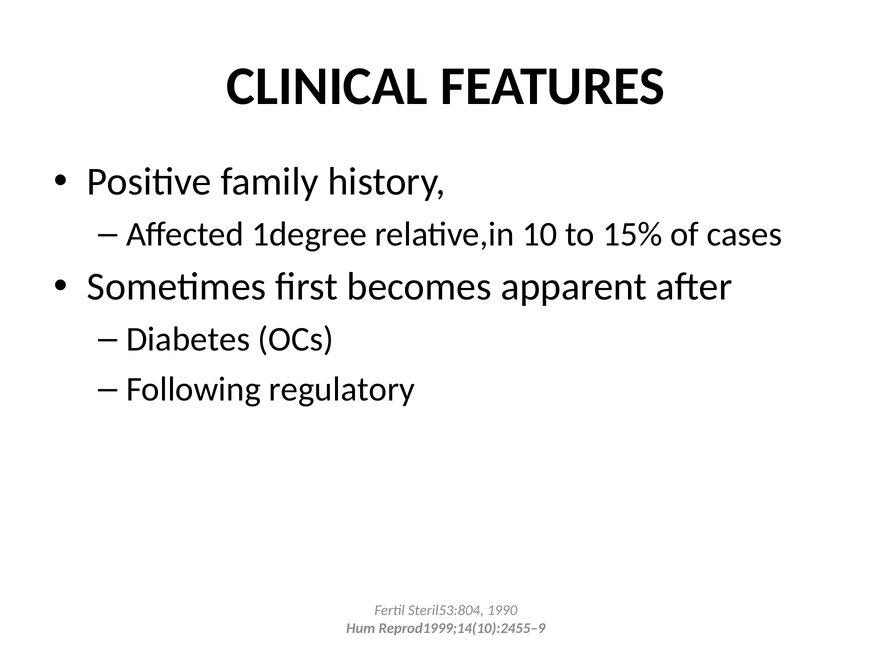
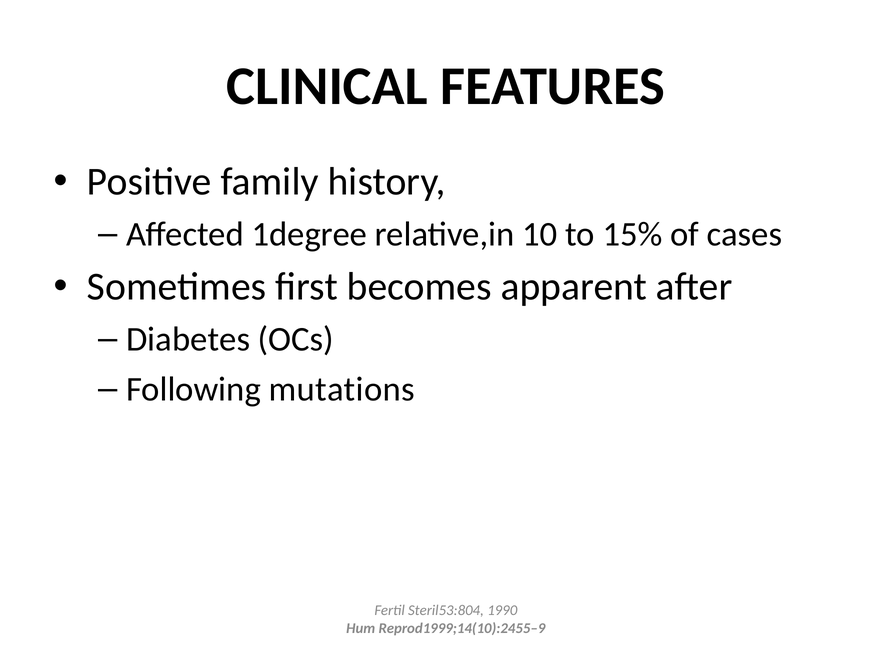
regulatory: regulatory -> mutations
